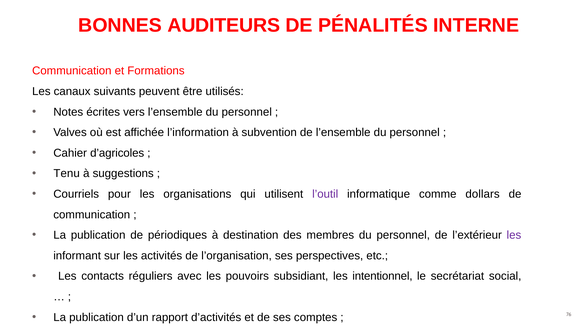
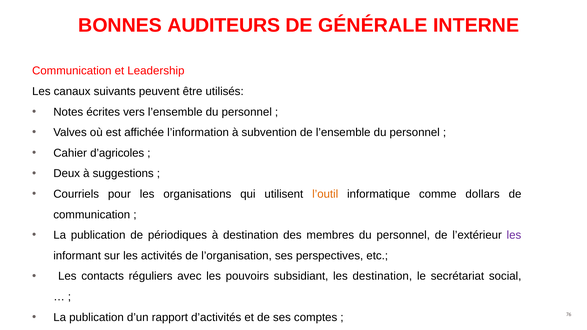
PÉNALITÉS: PÉNALITÉS -> GÉNÉRALE
Formations: Formations -> Leadership
Tenu: Tenu -> Deux
l’outil colour: purple -> orange
les intentionnel: intentionnel -> destination
